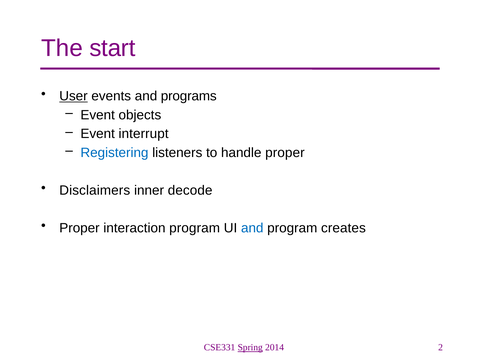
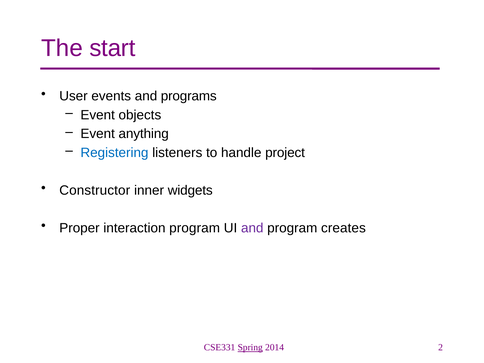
User underline: present -> none
interrupt: interrupt -> anything
handle proper: proper -> project
Disclaimers: Disclaimers -> Constructor
decode: decode -> widgets
and at (252, 228) colour: blue -> purple
